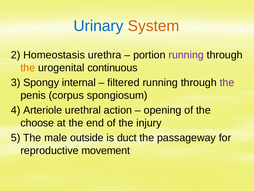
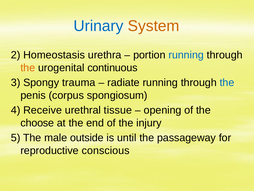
running at (186, 55) colour: purple -> blue
internal: internal -> trauma
filtered: filtered -> radiate
the at (227, 82) colour: purple -> blue
Arteriole: Arteriole -> Receive
action: action -> tissue
duct: duct -> until
movement: movement -> conscious
